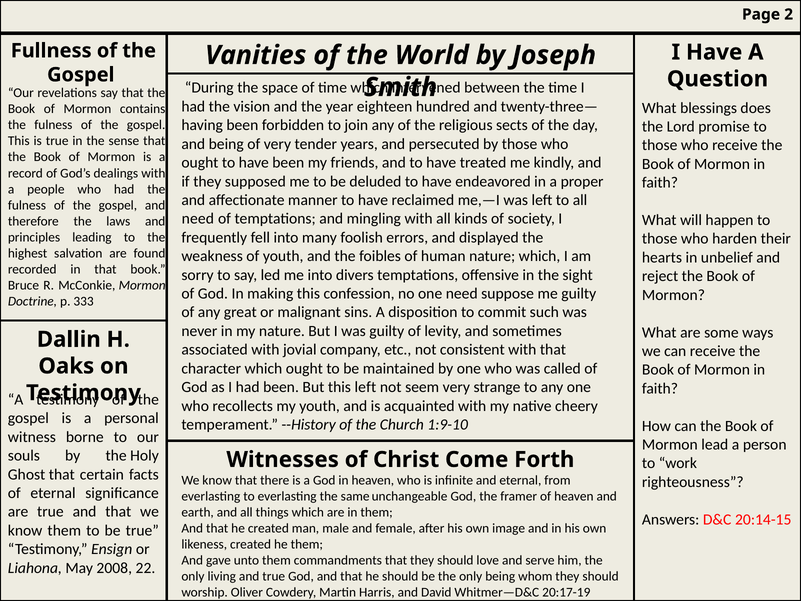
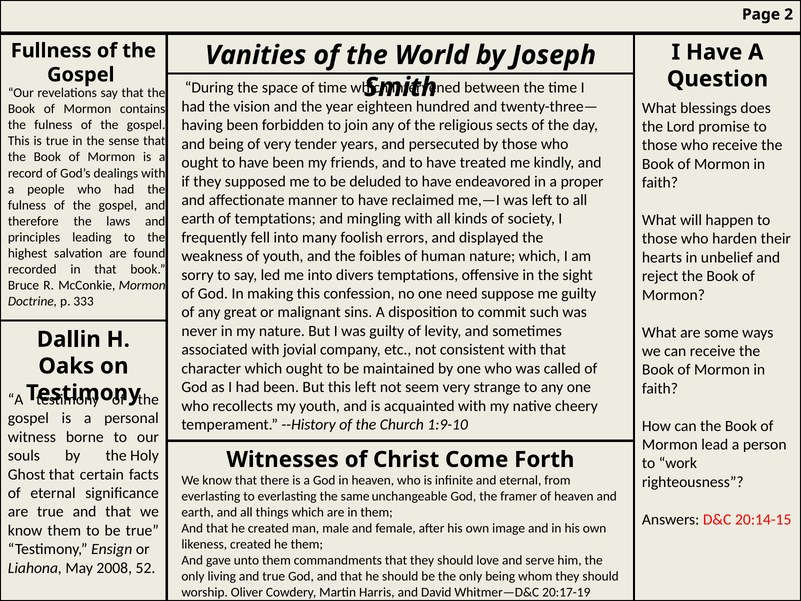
need at (198, 219): need -> earth
22: 22 -> 52
